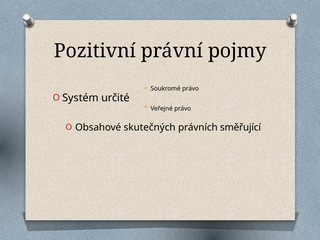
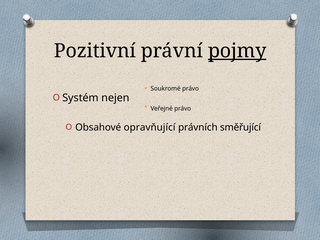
pojmy underline: none -> present
určité: určité -> nejen
skutečných: skutečných -> opravňující
